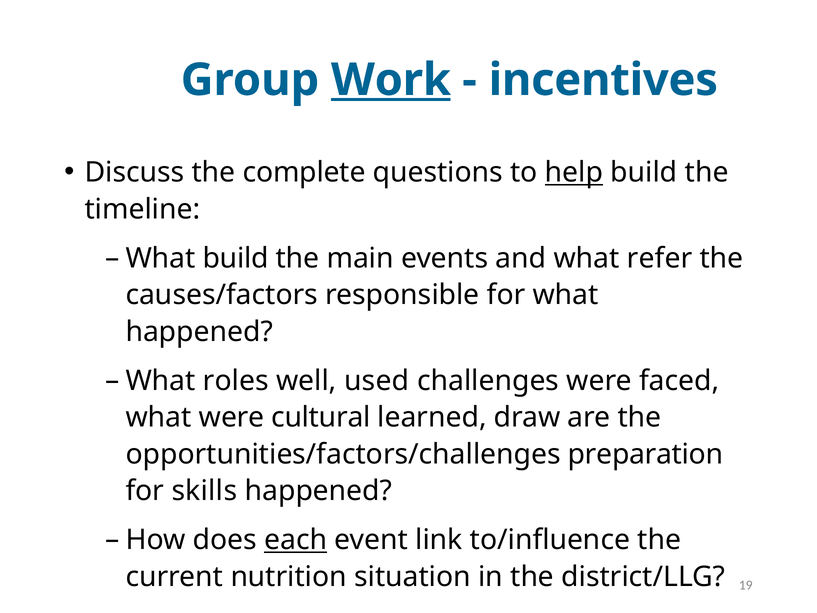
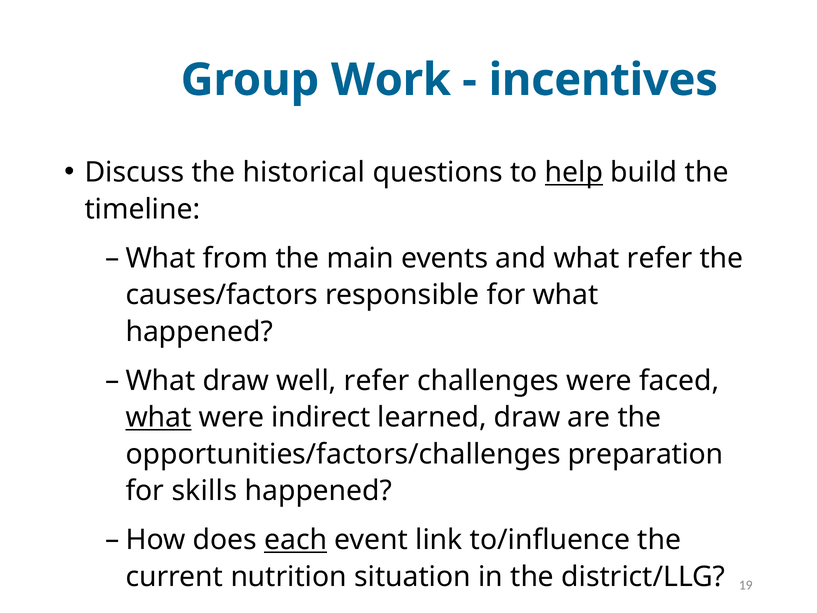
Work underline: present -> none
complete: complete -> historical
What build: build -> from
What roles: roles -> draw
well used: used -> refer
what at (159, 417) underline: none -> present
cultural: cultural -> indirect
